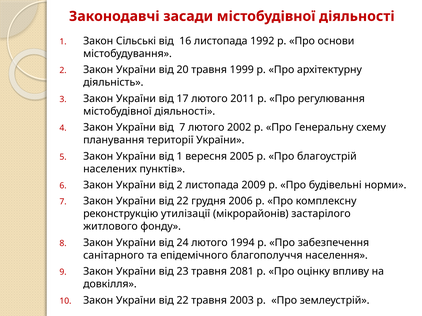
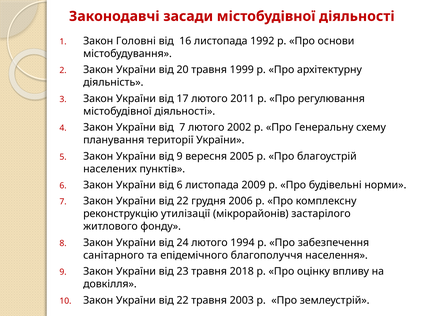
Сільські: Сільські -> Головні
від 1: 1 -> 9
від 2: 2 -> 6
2081: 2081 -> 2018
